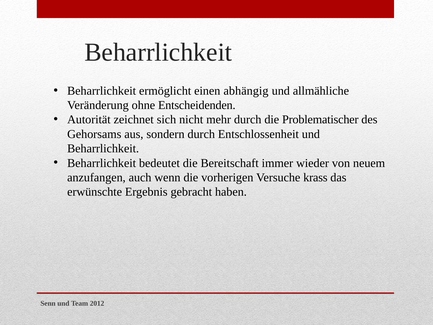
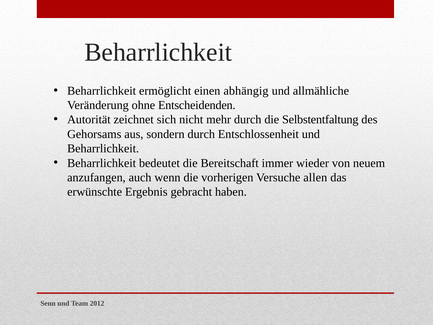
Problematischer: Problematischer -> Selbstentfaltung
krass: krass -> allen
